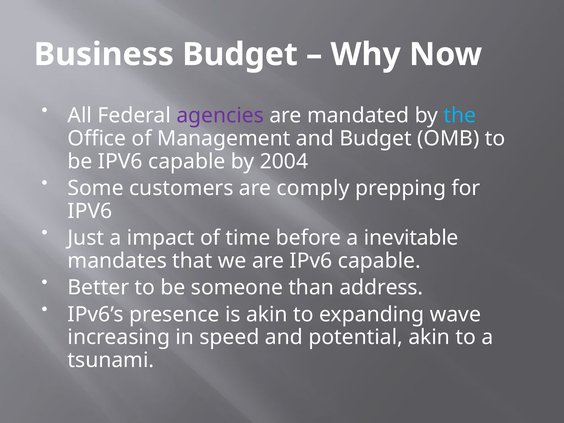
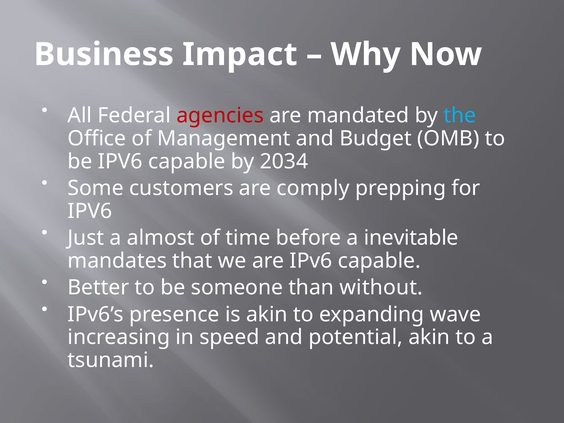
Business Budget: Budget -> Impact
agencies colour: purple -> red
2004: 2004 -> 2034
impact: impact -> almost
address: address -> without
